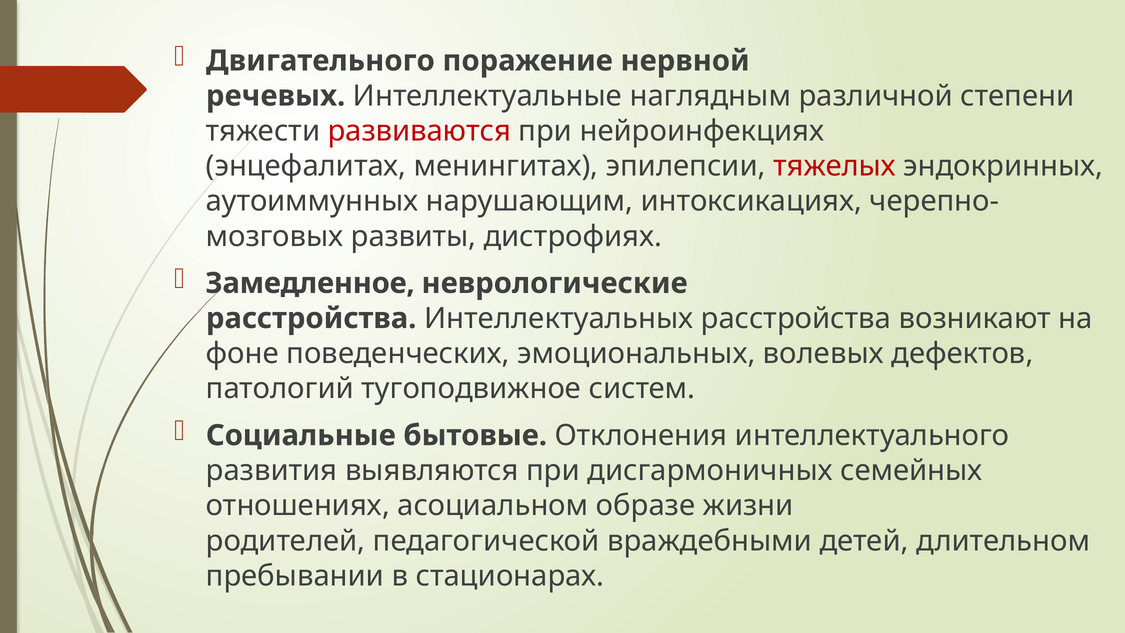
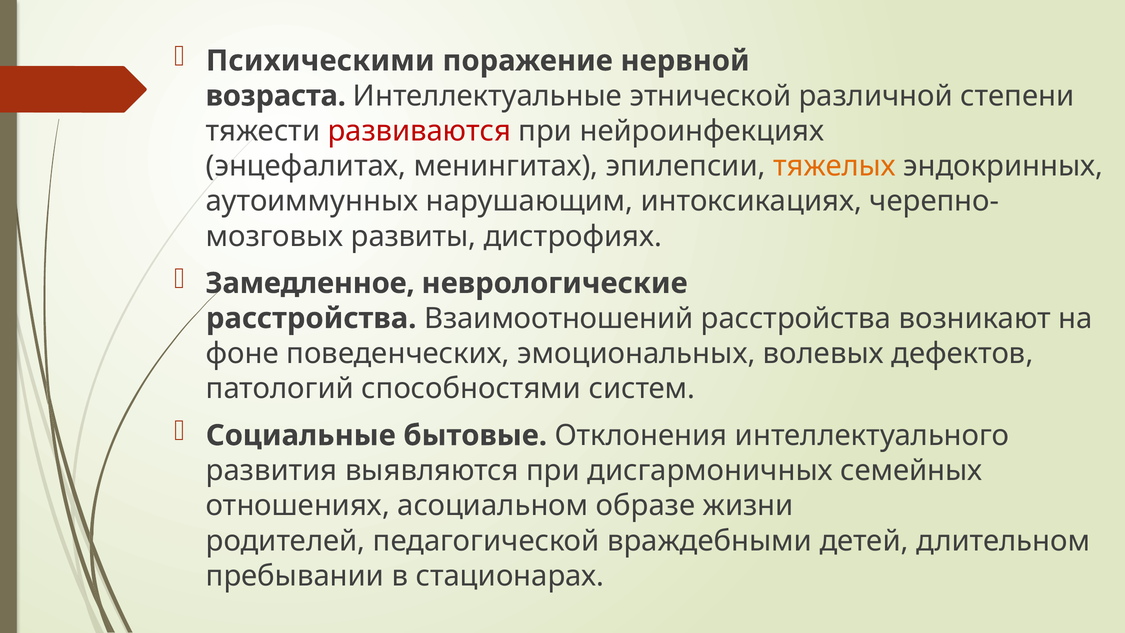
Двигательного: Двигательного -> Психическими
речевых: речевых -> возраста
наглядным: наглядным -> этнической
тяжелых colour: red -> orange
Интеллектуальных: Интеллектуальных -> Взаимоотношений
тугоподвижное: тугоподвижное -> способностями
